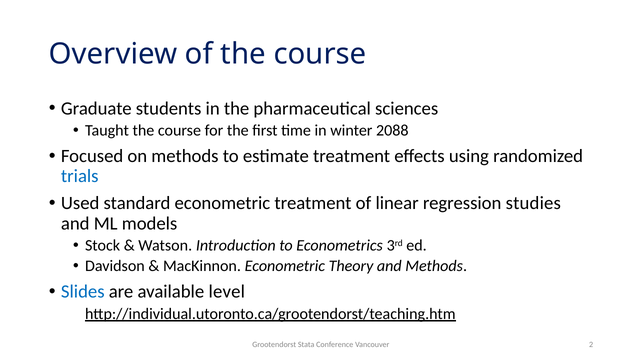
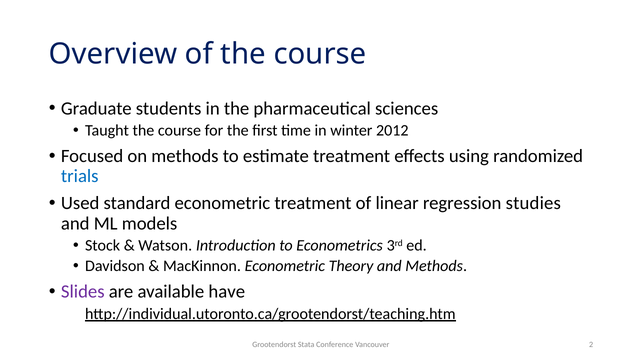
2088: 2088 -> 2012
Slides colour: blue -> purple
level: level -> have
